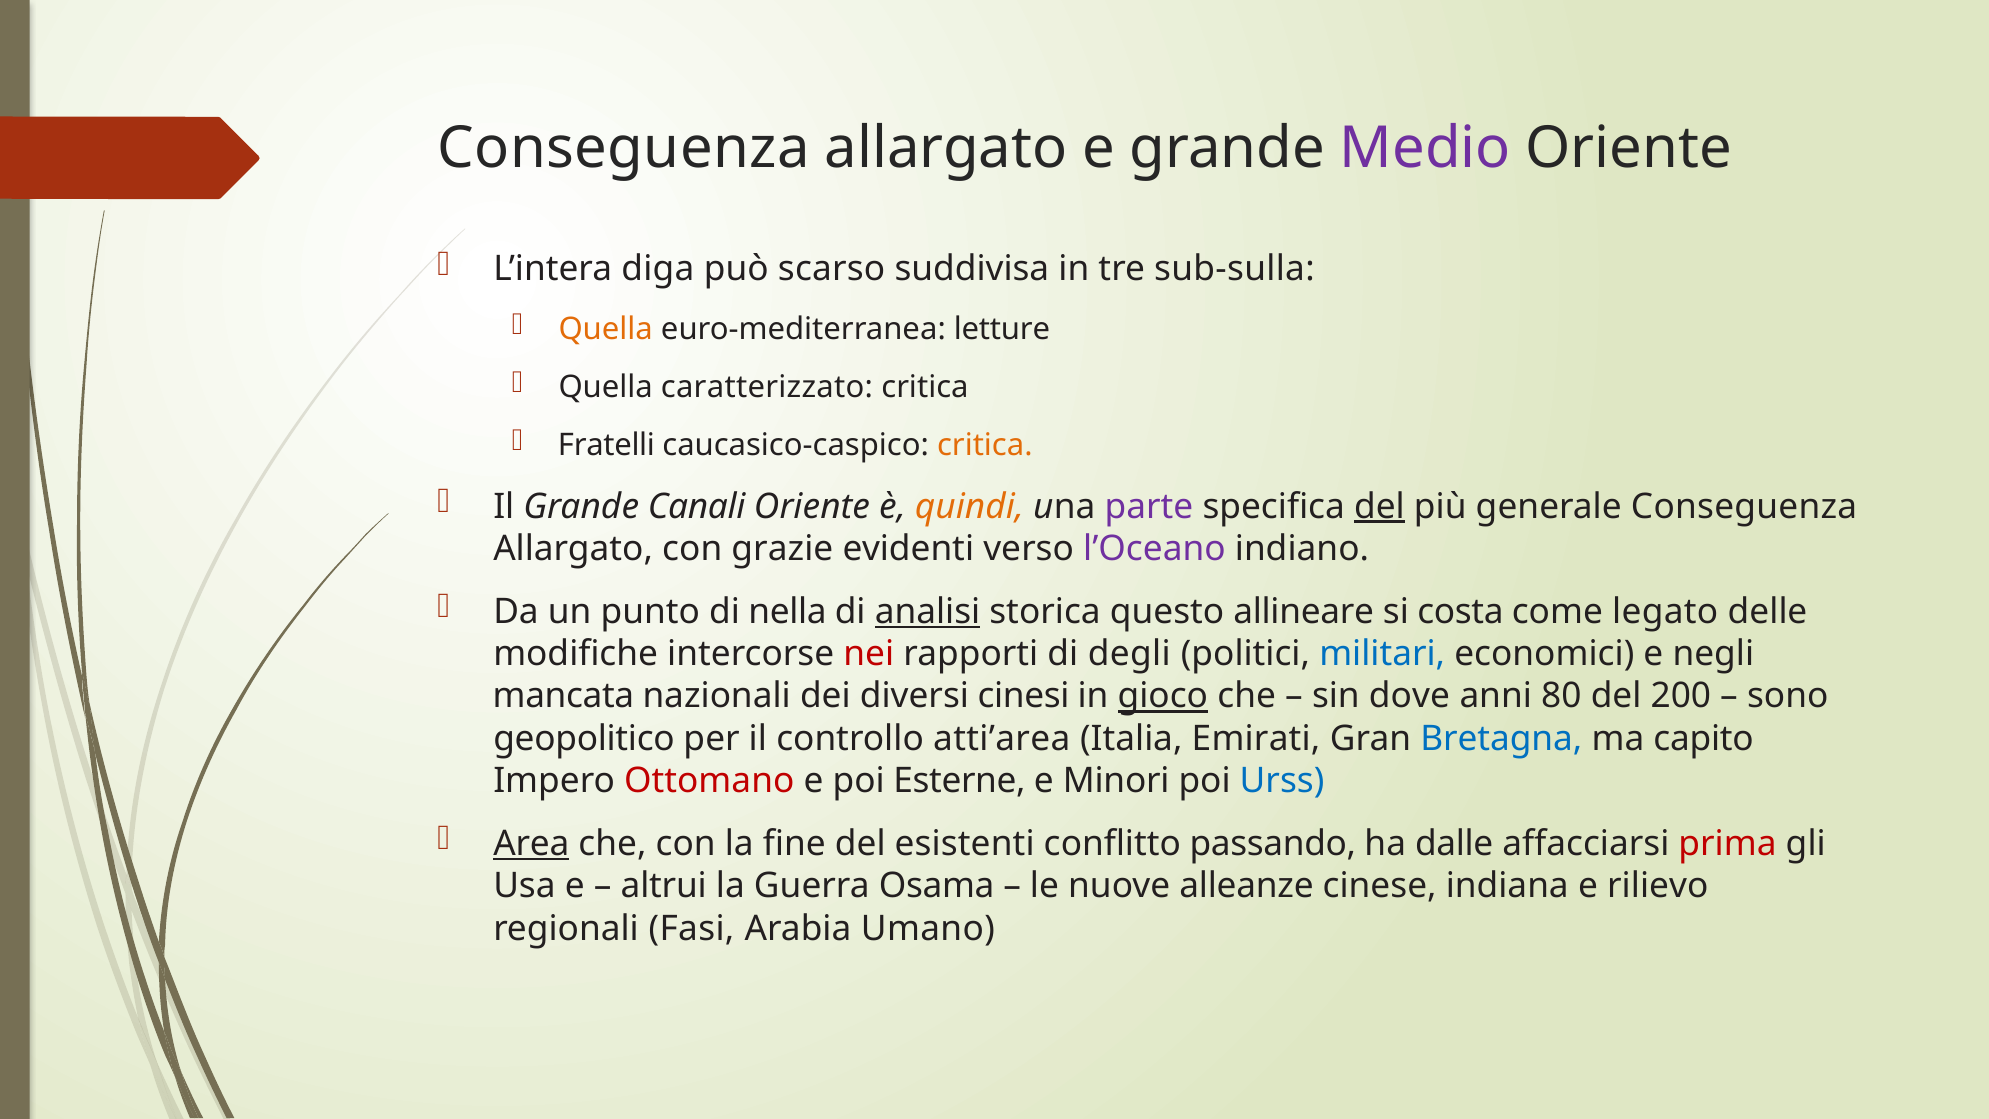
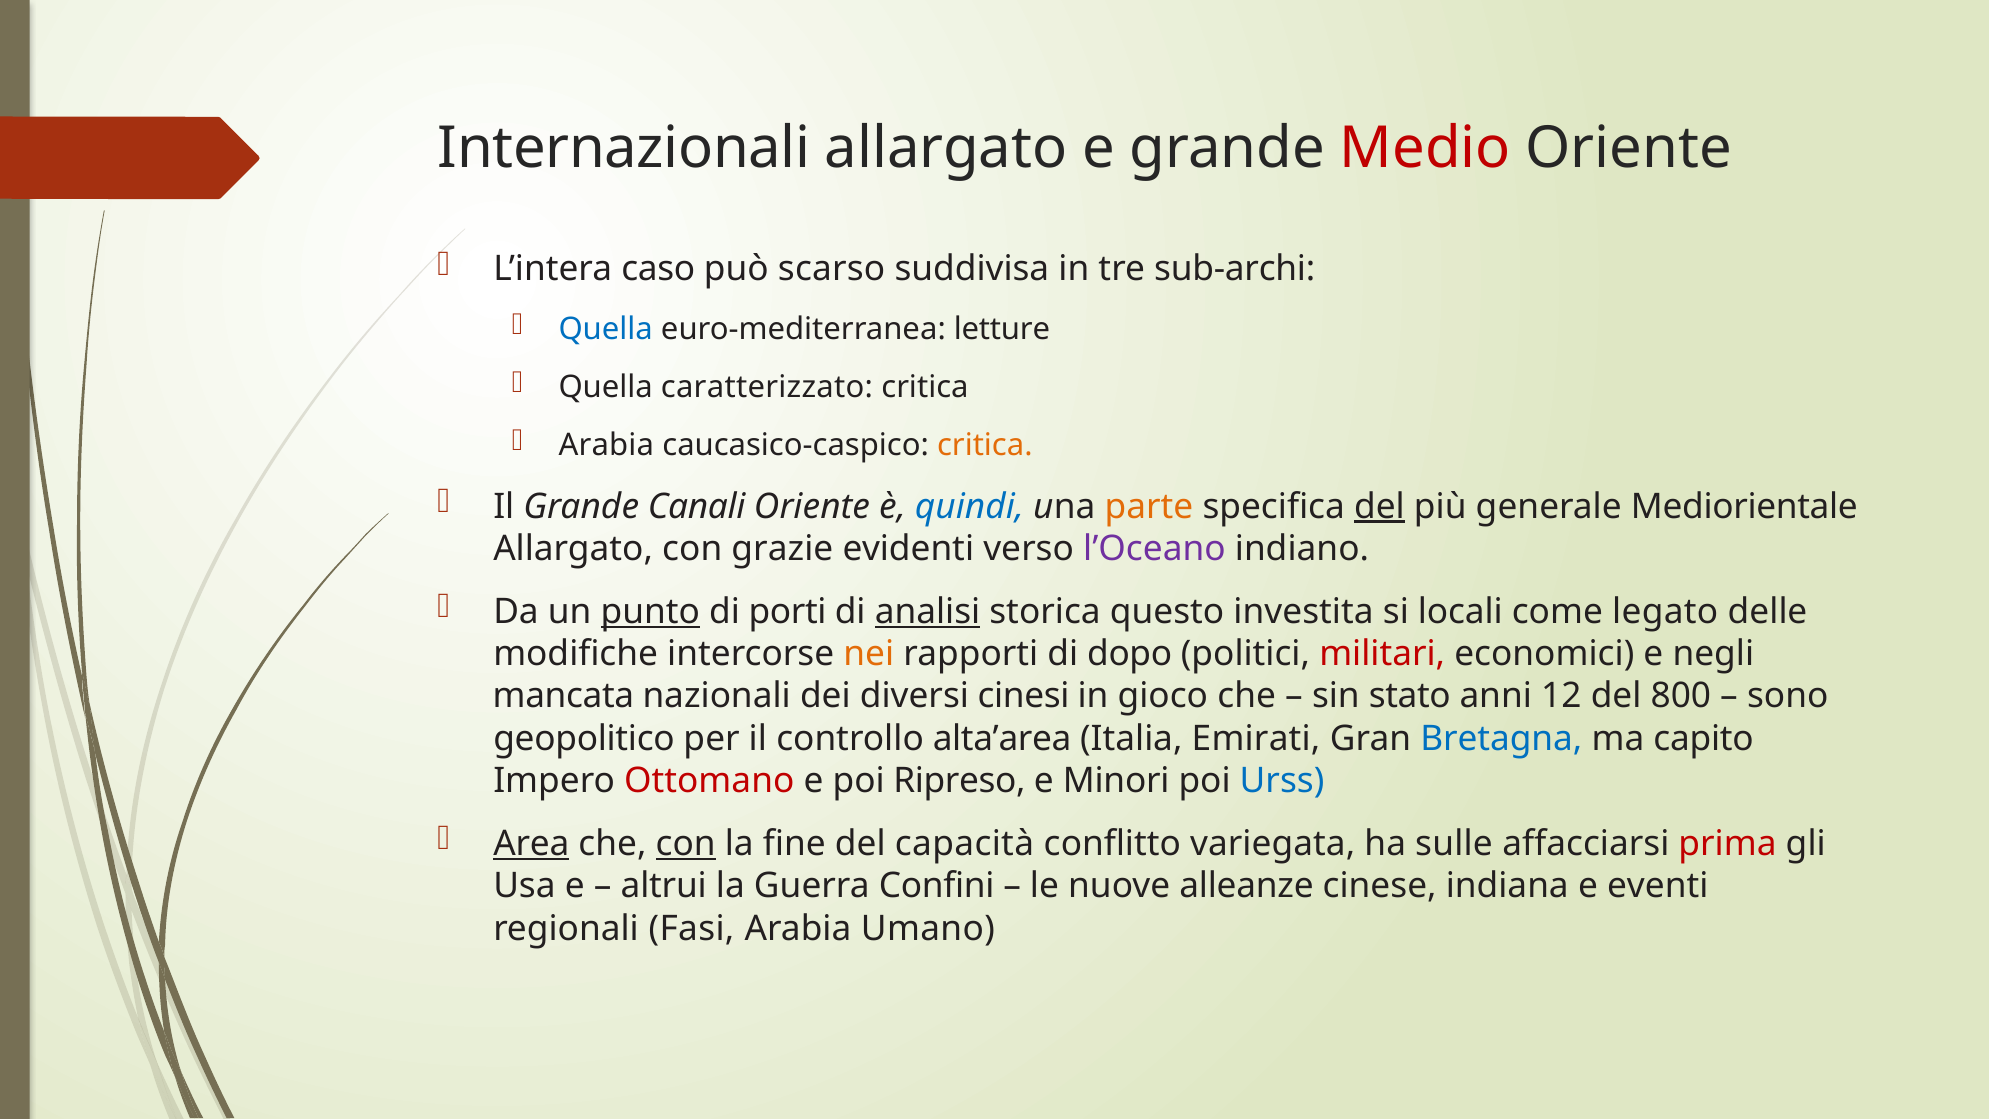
Conseguenza at (624, 148): Conseguenza -> Internazionali
Medio colour: purple -> red
diga: diga -> caso
sub-sulla: sub-sulla -> sub-archi
Quella at (606, 329) colour: orange -> blue
Fratelli at (606, 445): Fratelli -> Arabia
quindi colour: orange -> blue
parte colour: purple -> orange
generale Conseguenza: Conseguenza -> Mediorientale
punto underline: none -> present
nella: nella -> porti
allineare: allineare -> investita
costa: costa -> locali
nei colour: red -> orange
degli: degli -> dopo
militari colour: blue -> red
gioco underline: present -> none
dove: dove -> stato
80: 80 -> 12
200: 200 -> 800
atti’area: atti’area -> alta’area
Esterne: Esterne -> Ripreso
con at (686, 844) underline: none -> present
esistenti: esistenti -> capacità
passando: passando -> variegata
dalle: dalle -> sulle
Osama: Osama -> Confini
rilievo: rilievo -> eventi
